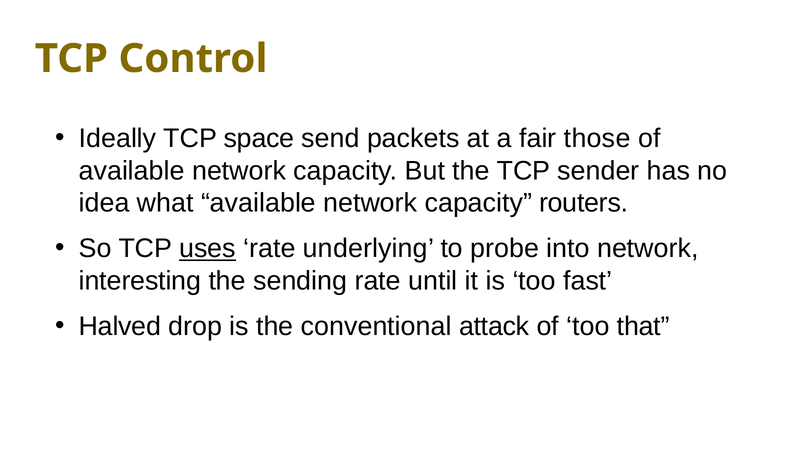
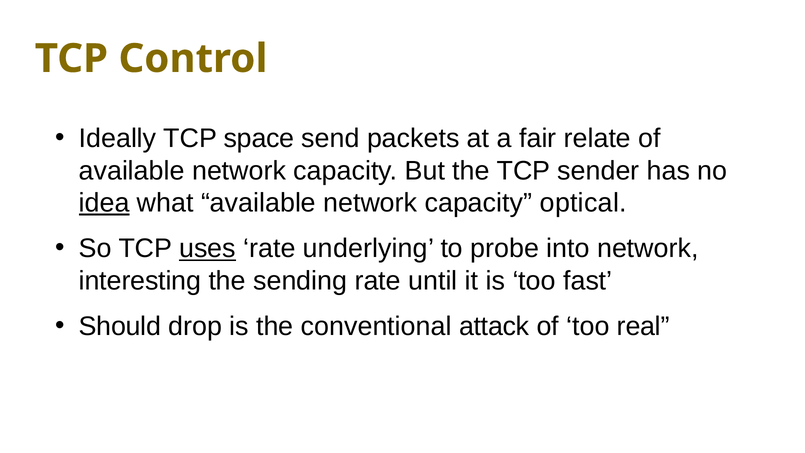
those: those -> relate
idea underline: none -> present
routers: routers -> optical
Halved: Halved -> Should
that: that -> real
